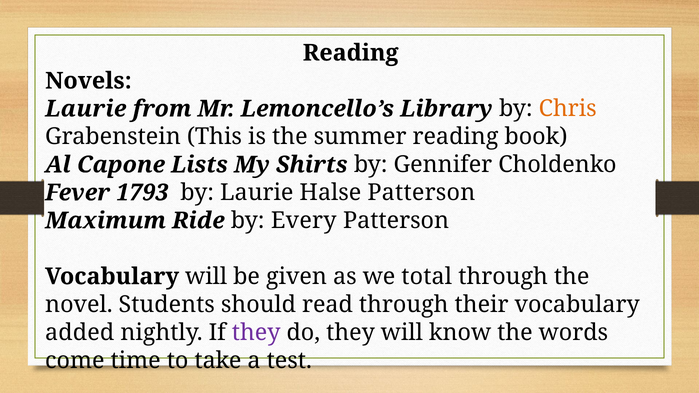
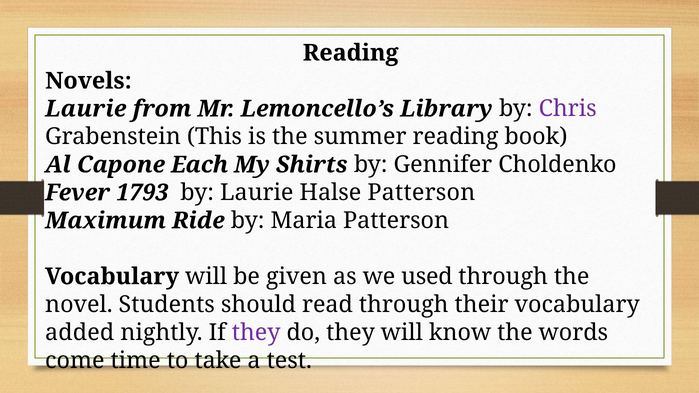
Chris colour: orange -> purple
Lists: Lists -> Each
Every: Every -> Maria
total: total -> used
